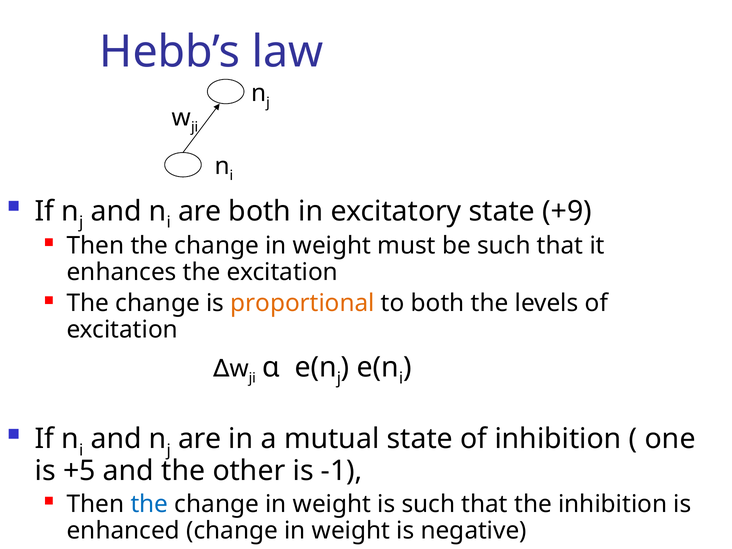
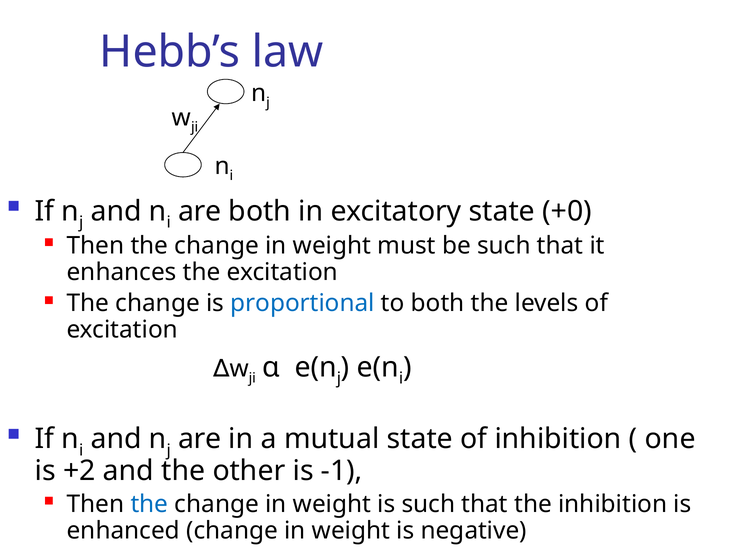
+9: +9 -> +0
proportional colour: orange -> blue
+5: +5 -> +2
